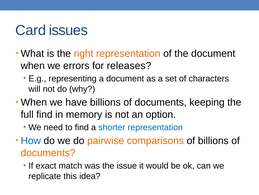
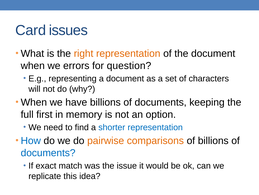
releases: releases -> question
full find: find -> first
documents at (48, 152) colour: orange -> blue
